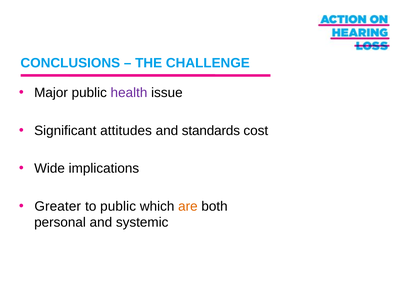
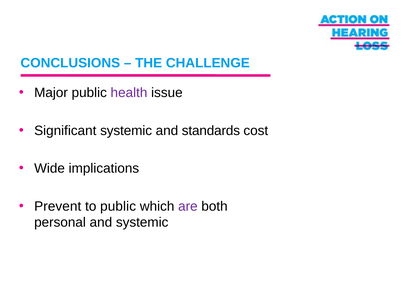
Significant attitudes: attitudes -> systemic
Greater: Greater -> Prevent
are colour: orange -> purple
